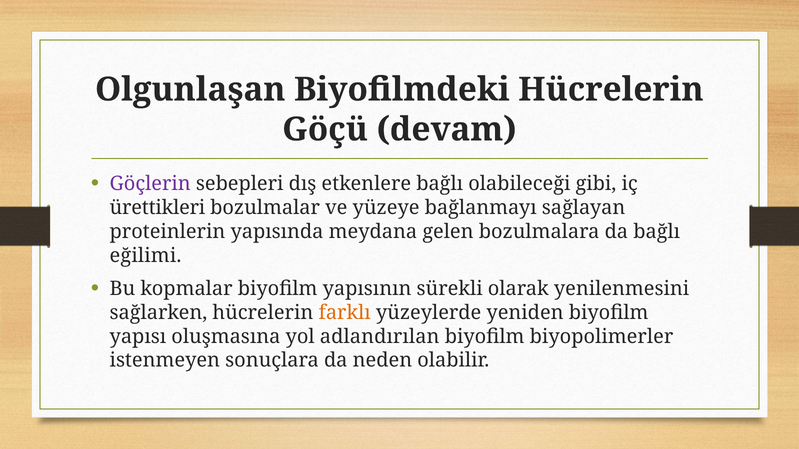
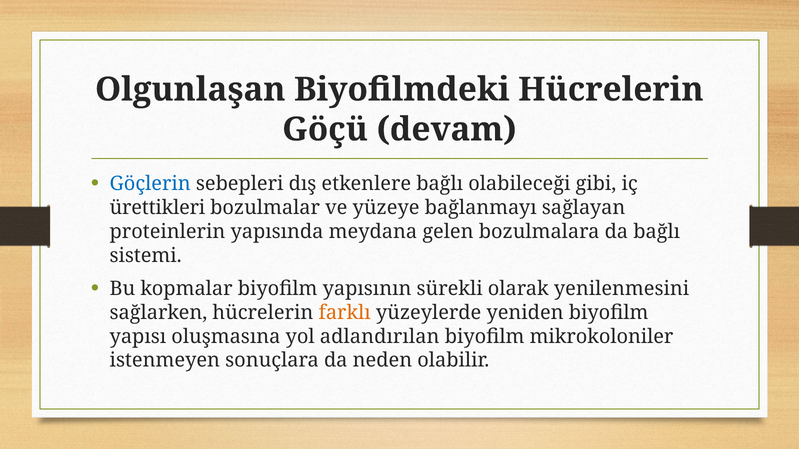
Göçlerin colour: purple -> blue
eğilimi: eğilimi -> sistemi
biyopolimerler: biyopolimerler -> mikrokoloniler
